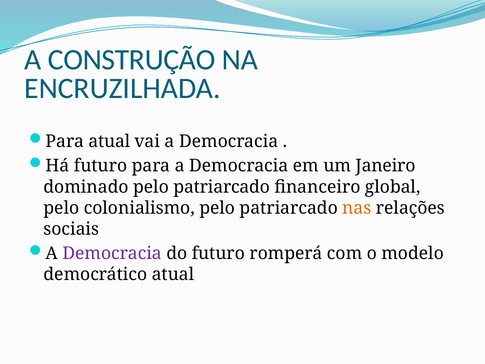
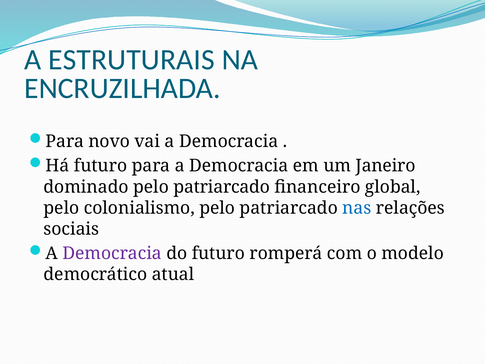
CONSTRUÇÃO: CONSTRUÇÃO -> ESTRUTURAIS
Para atual: atual -> novo
nas colour: orange -> blue
